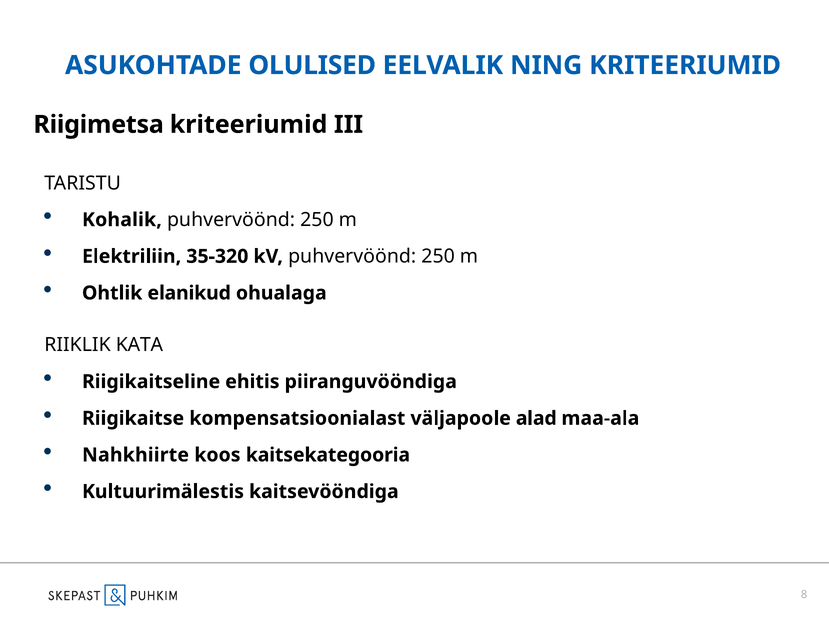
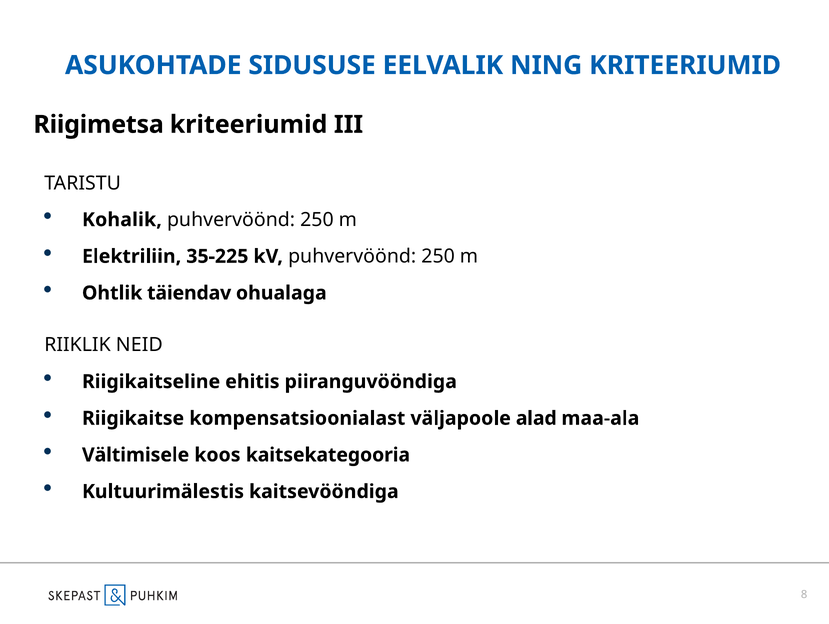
OLULISED: OLULISED -> SIDUSUSE
35-320: 35-320 -> 35-225
elanikud: elanikud -> täiendav
KATA: KATA -> NEID
Nahkhiirte: Nahkhiirte -> Vältimisele
